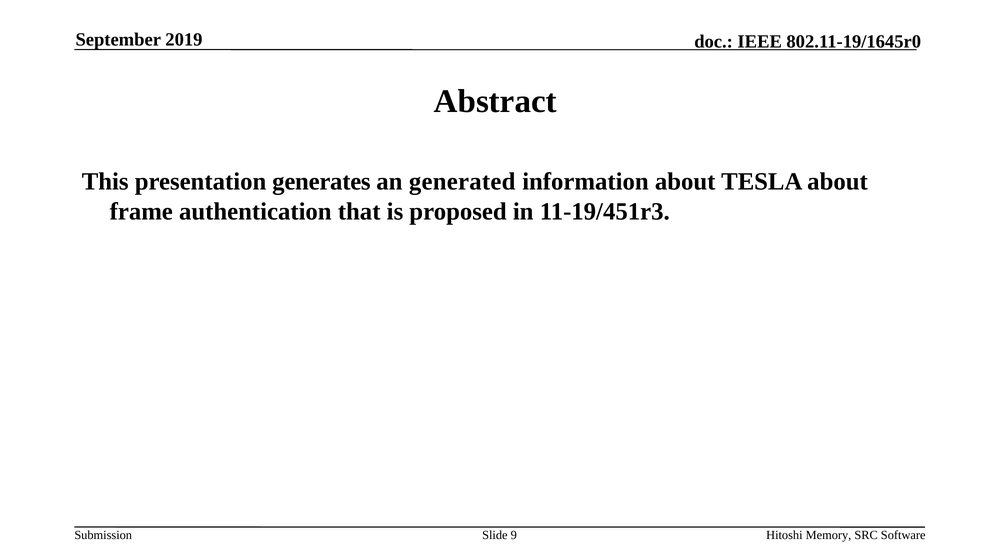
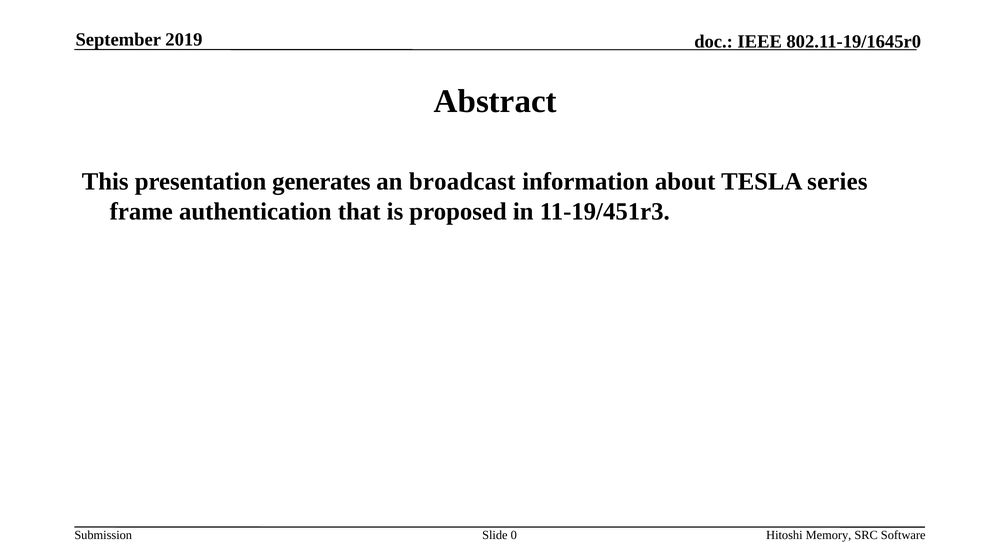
generated: generated -> broadcast
TESLA about: about -> series
9: 9 -> 0
